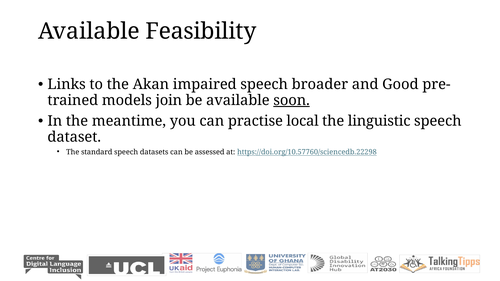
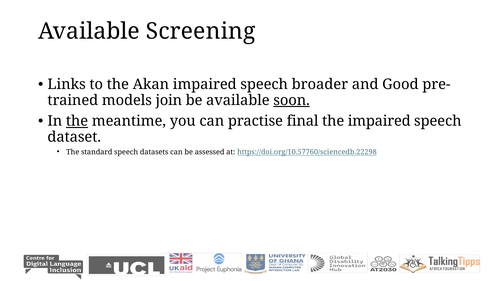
Feasibility: Feasibility -> Screening
the at (77, 121) underline: none -> present
local: local -> final
the linguistic: linguistic -> impaired
